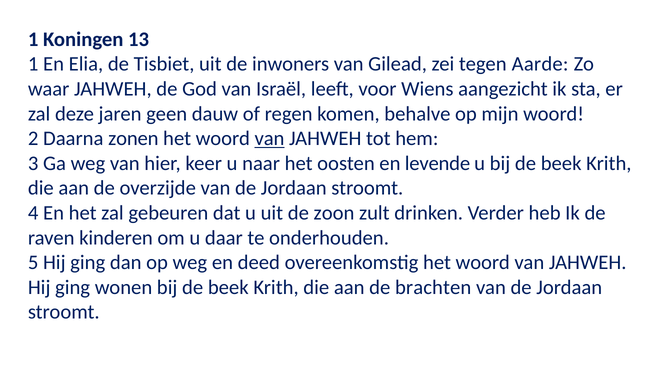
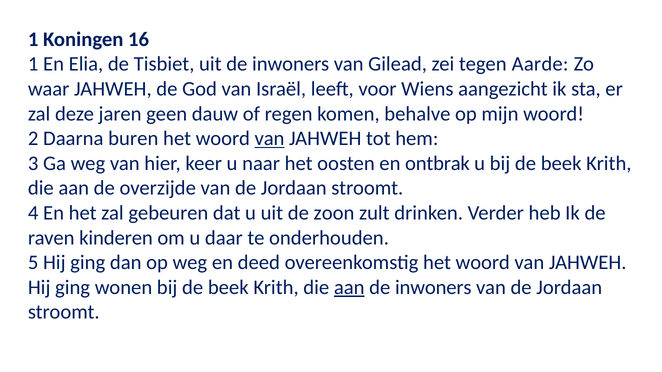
13: 13 -> 16
zonen: zonen -> buren
levende: levende -> ontbrak
aan at (349, 288) underline: none -> present
brachten at (433, 288): brachten -> inwoners
